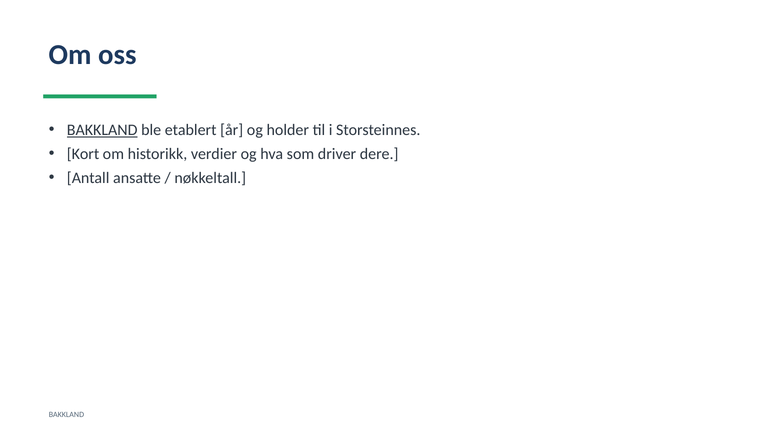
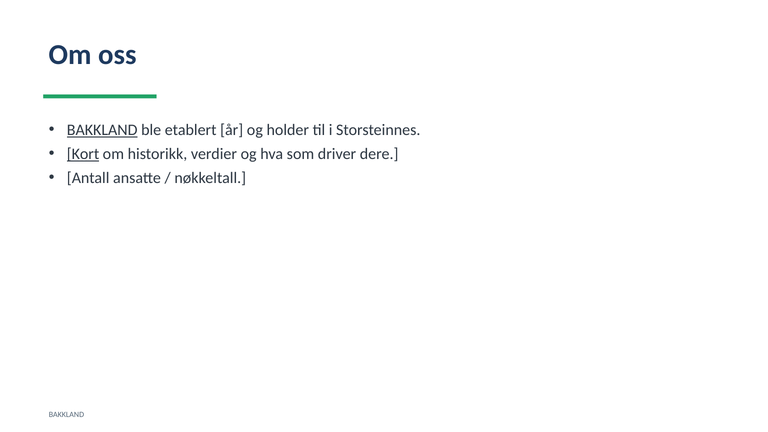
Kort underline: none -> present
